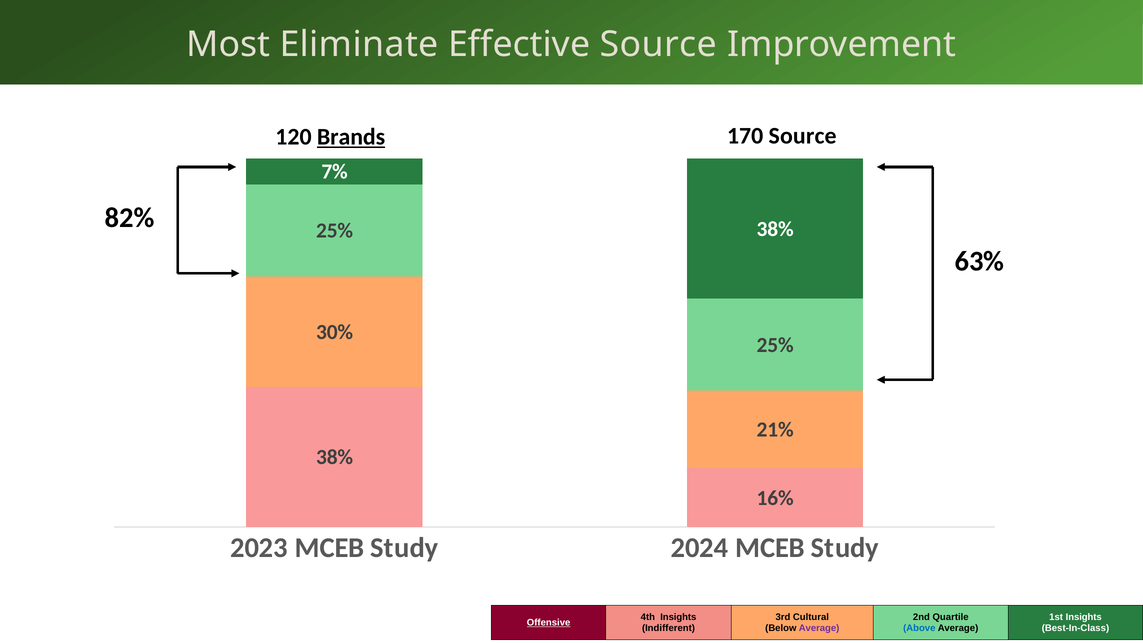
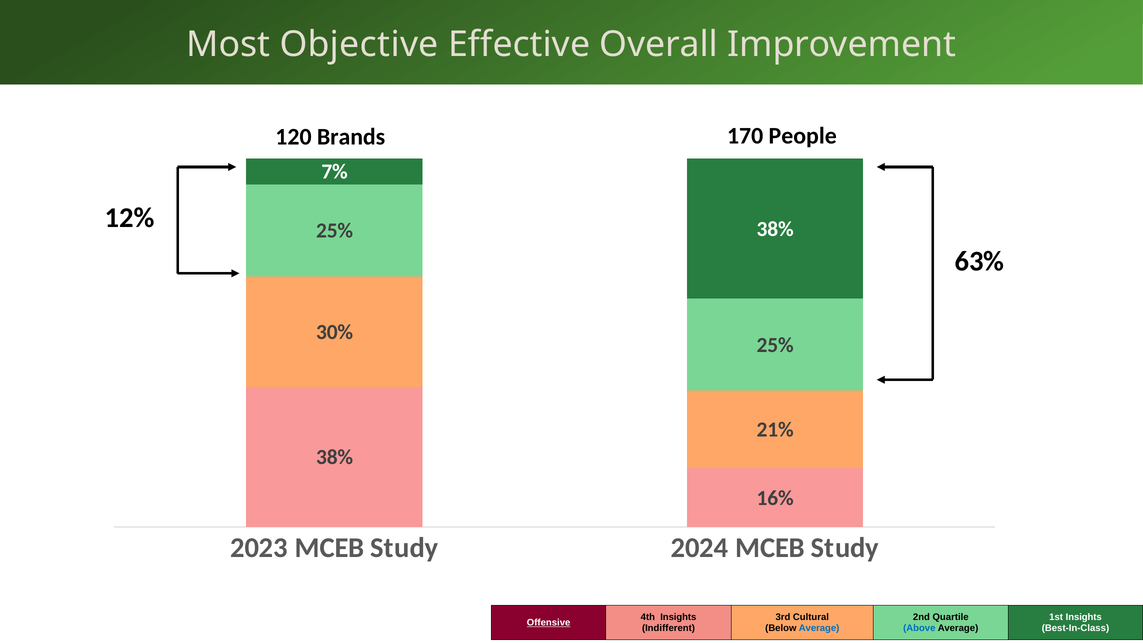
Eliminate: Eliminate -> Objective
Effective Source: Source -> Overall
Brands underline: present -> none
170 Source: Source -> People
82%: 82% -> 12%
Average at (819, 628) colour: purple -> blue
